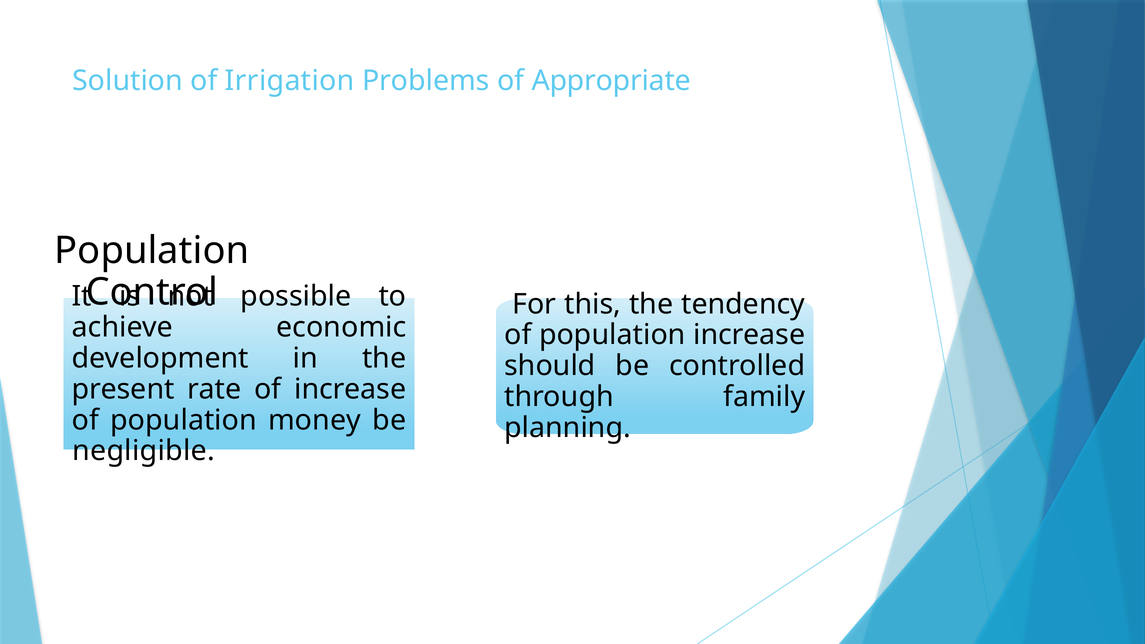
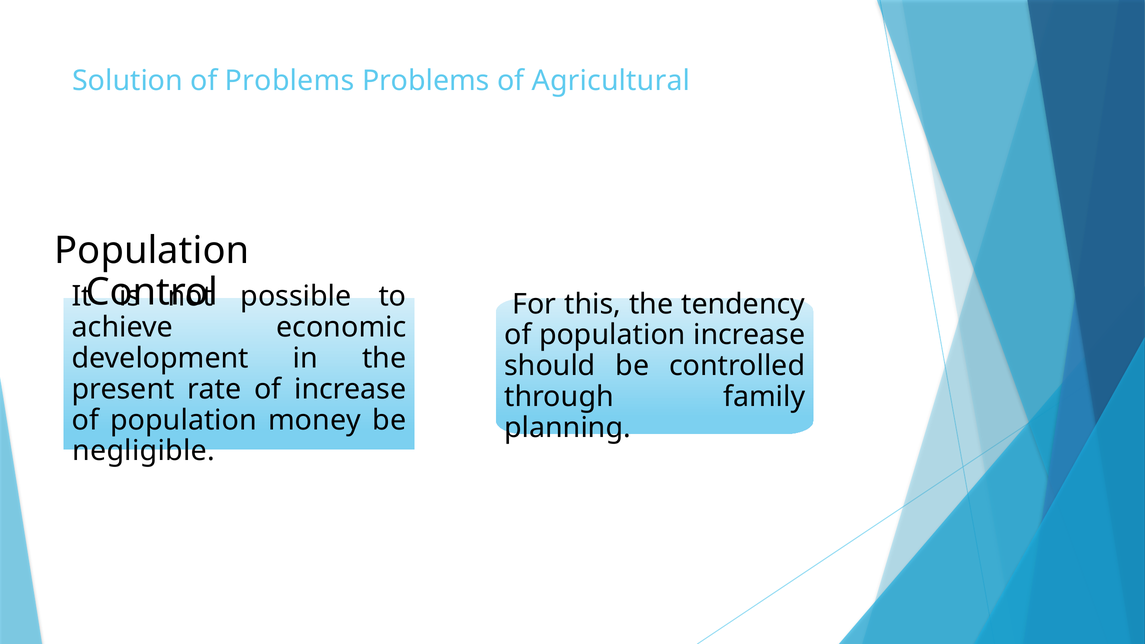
of Irrigation: Irrigation -> Problems
Appropriate: Appropriate -> Agricultural
